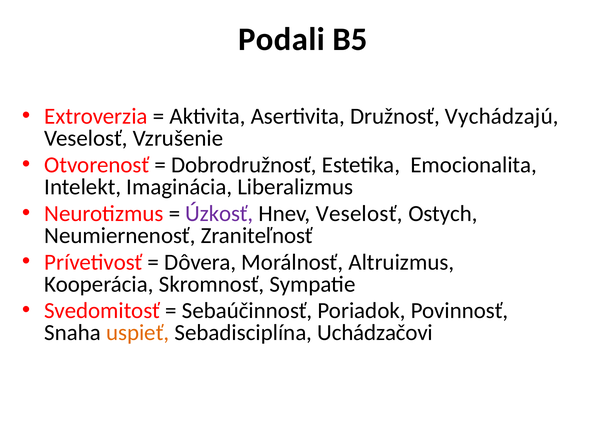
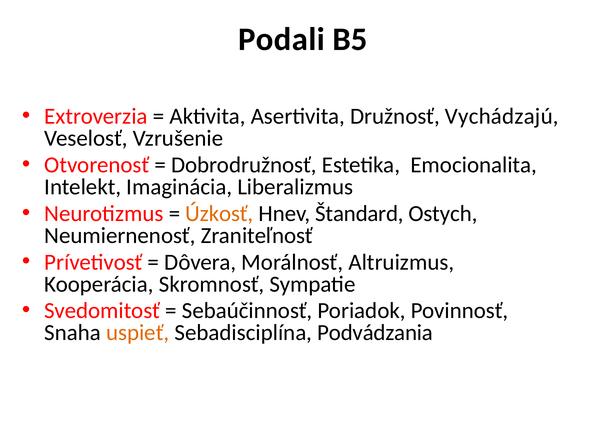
Úzkosť colour: purple -> orange
Hnev Veselosť: Veselosť -> Štandard
Uchádzačovi: Uchádzačovi -> Podvádzania
